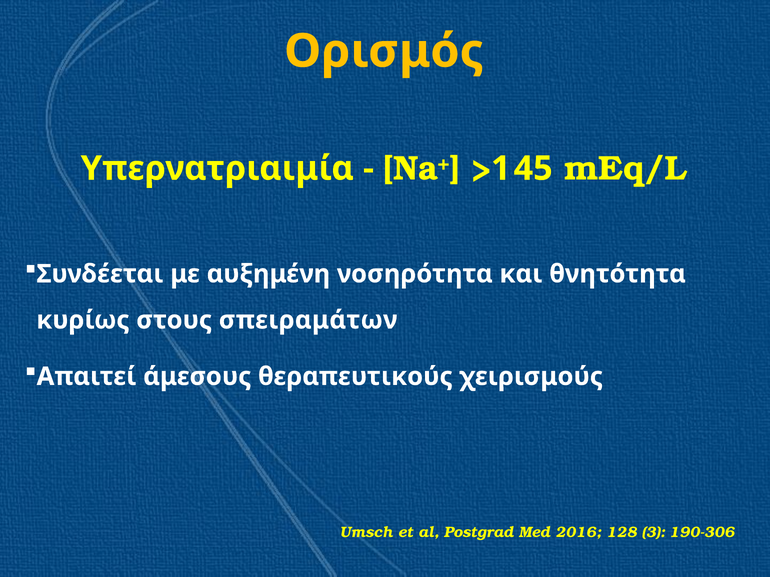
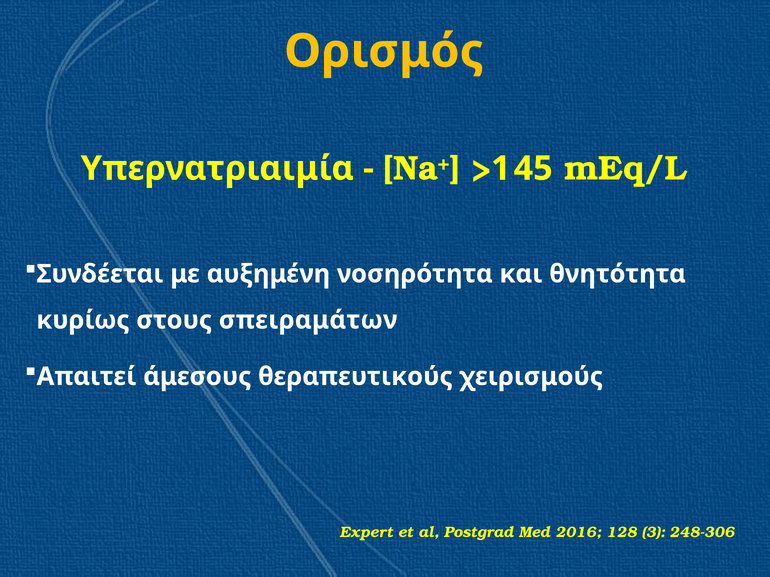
Umsch: Umsch -> Expert
190-306: 190-306 -> 248-306
